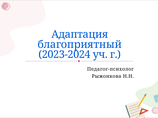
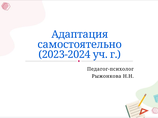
благоприятный: благоприятный -> самостоятельно
